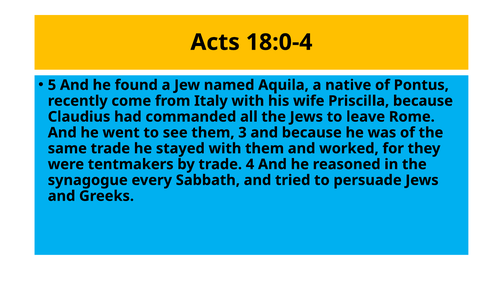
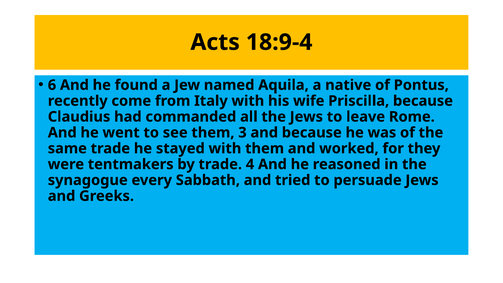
18:0-4: 18:0-4 -> 18:9-4
5: 5 -> 6
